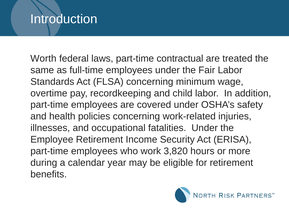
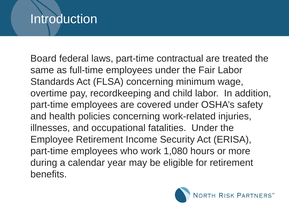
Worth: Worth -> Board
3,820: 3,820 -> 1,080
